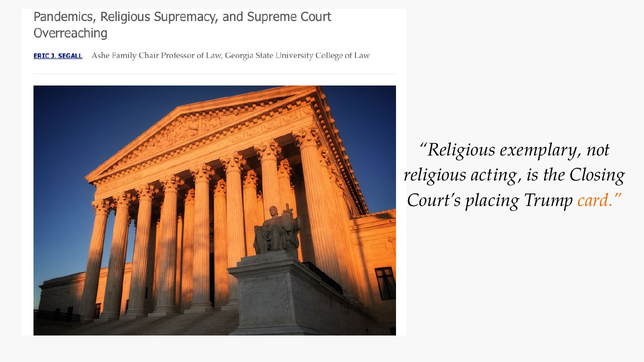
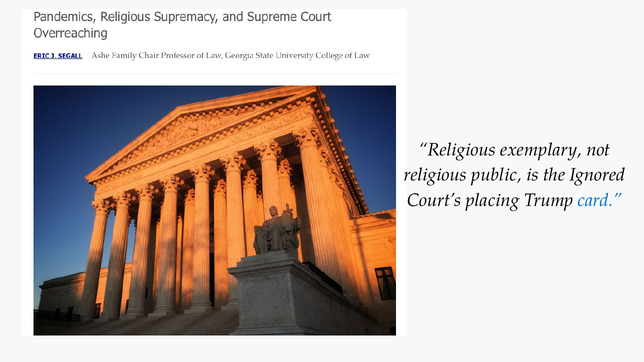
acting: acting -> public
Closing: Closing -> Ignored
card colour: orange -> blue
